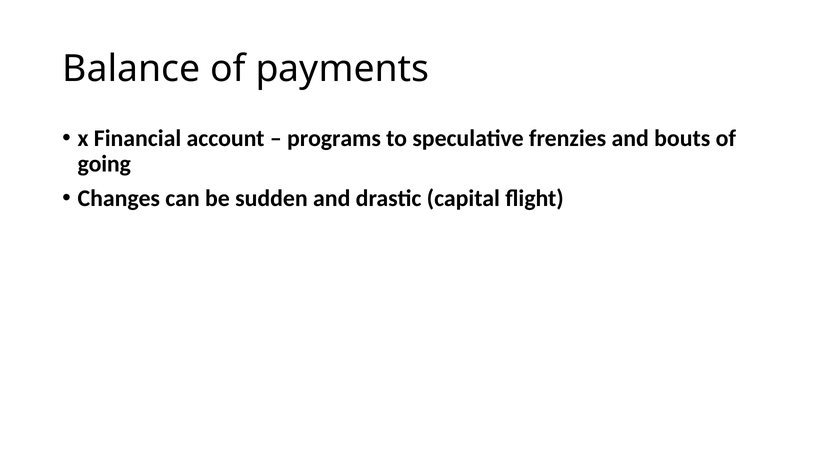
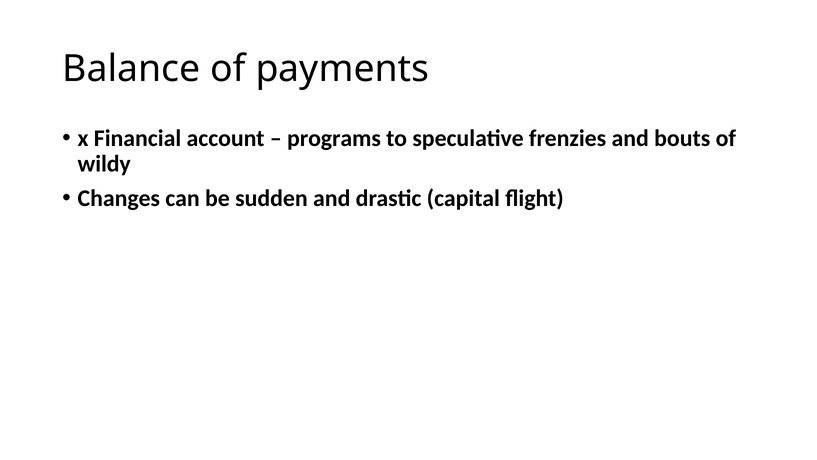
going: going -> wildy
